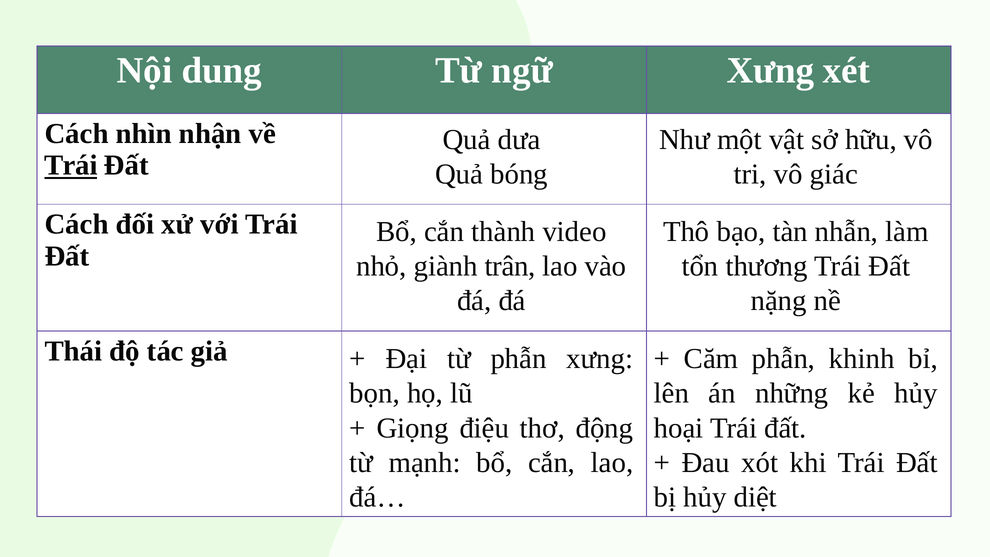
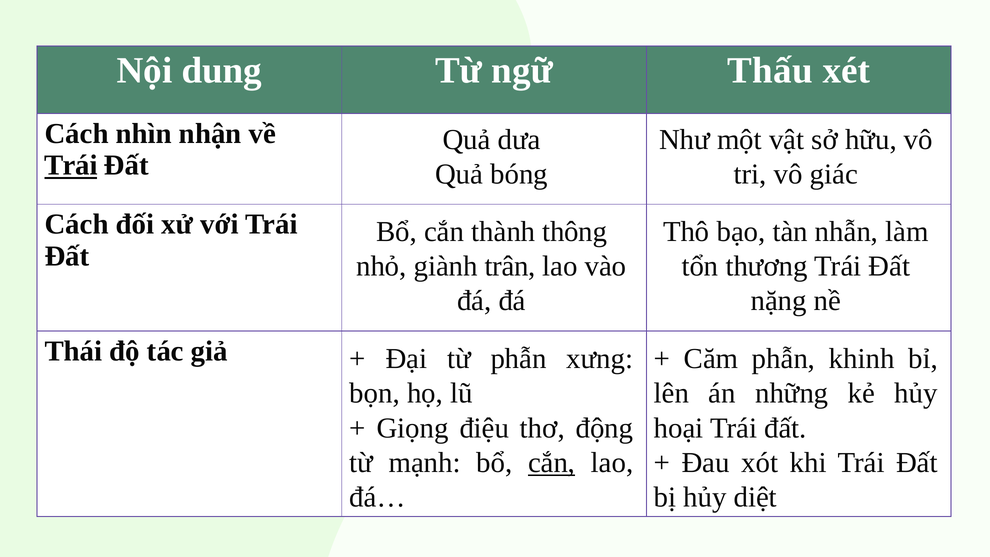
ngữ Xưng: Xưng -> Thấu
video: video -> thông
cắn at (552, 463) underline: none -> present
